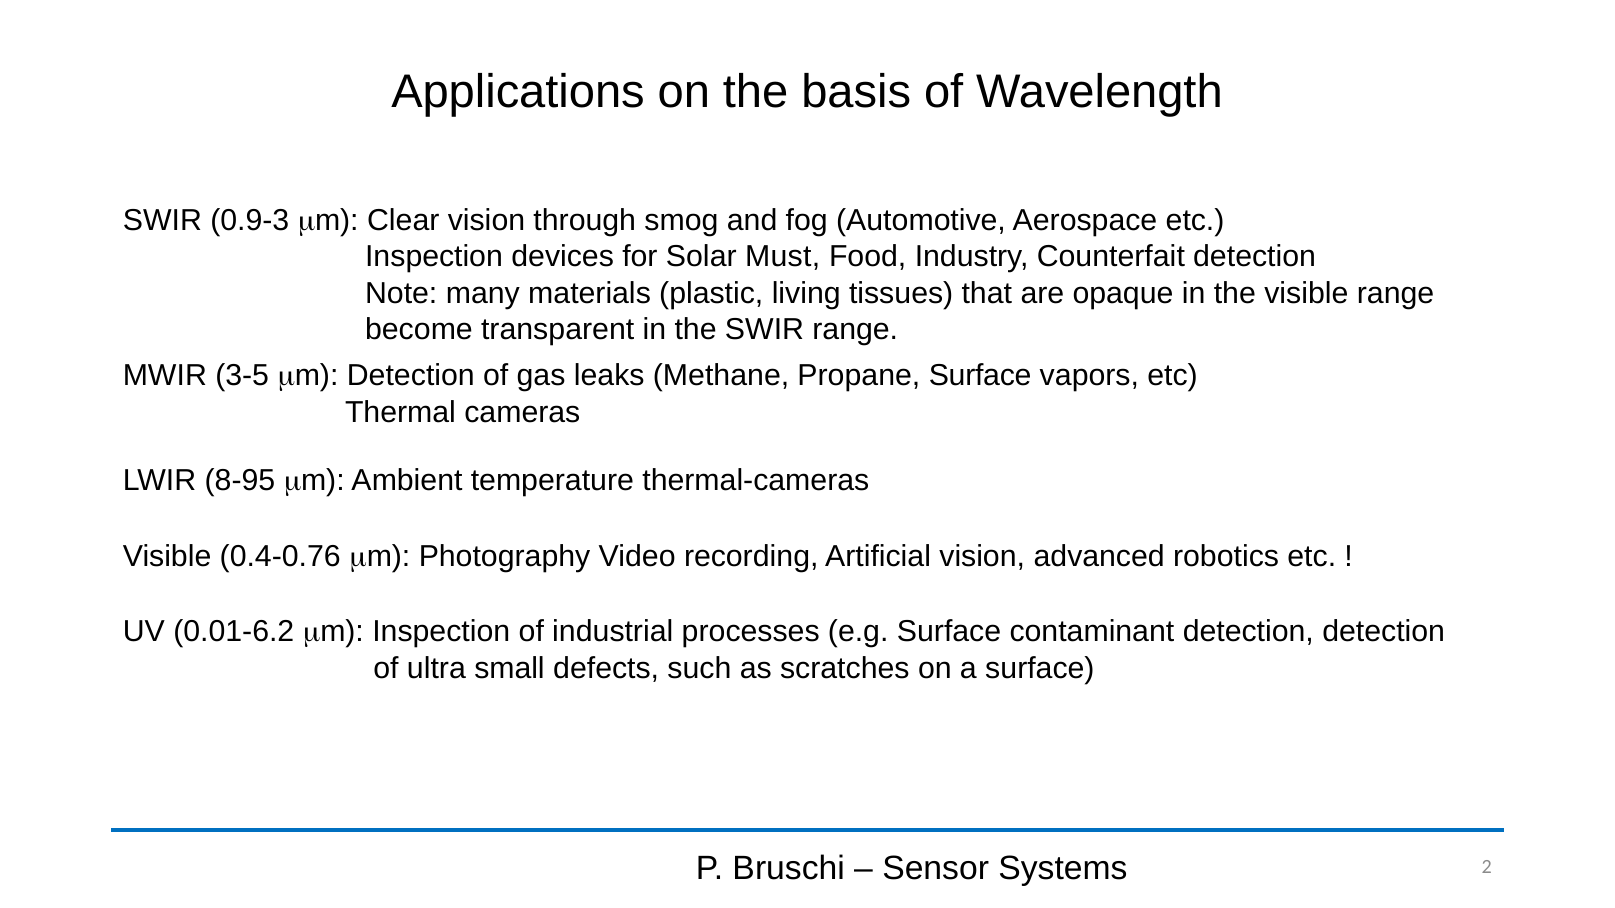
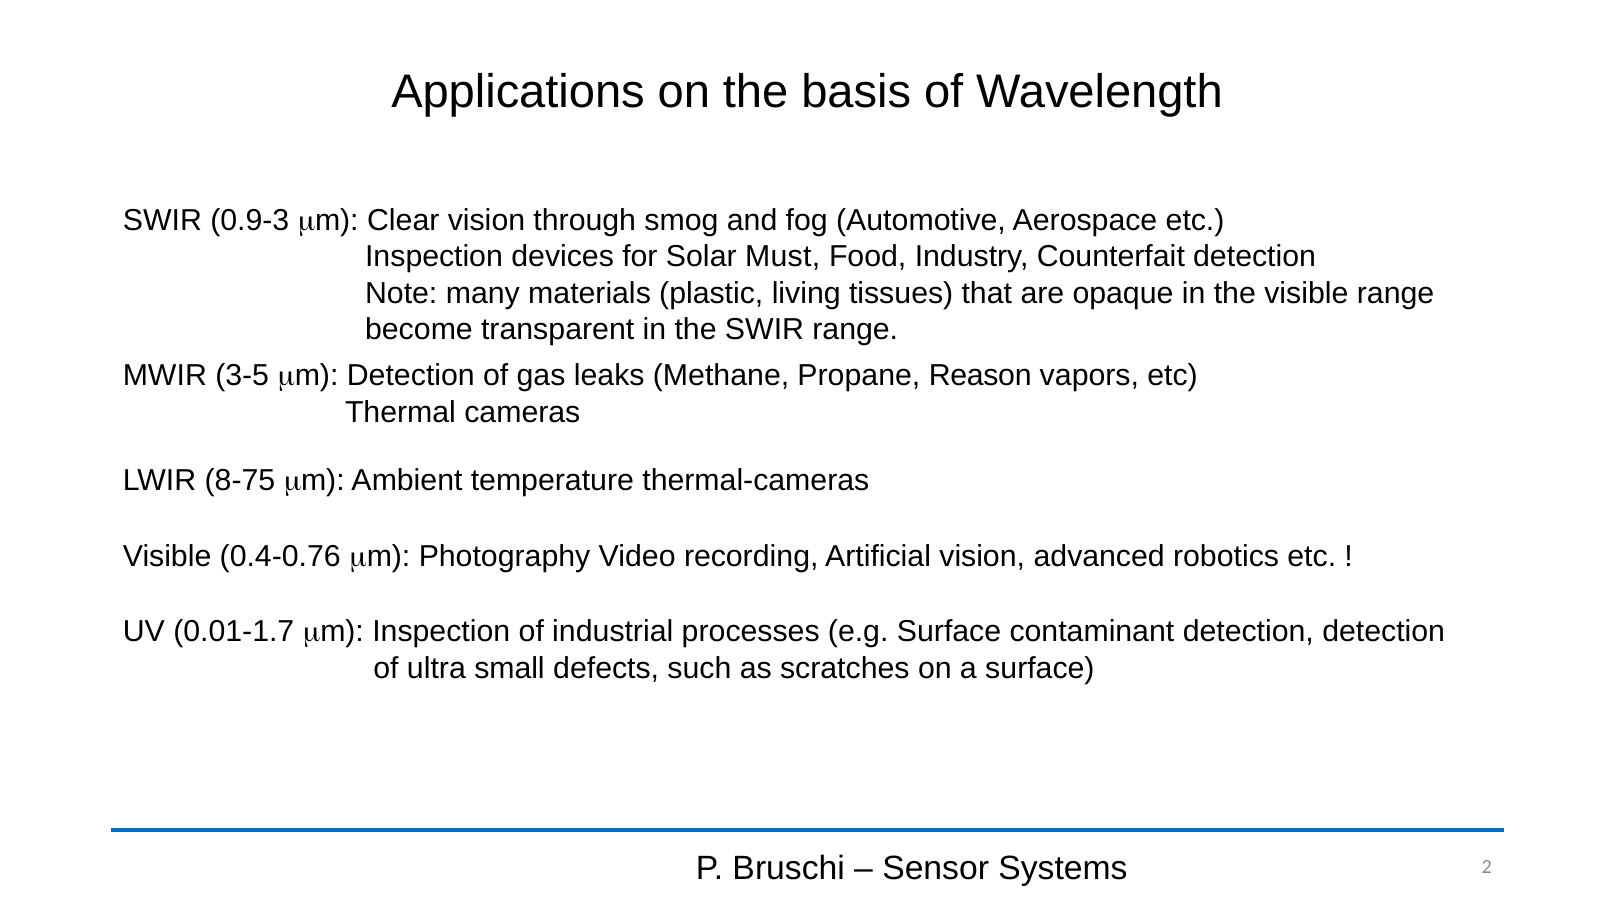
Propane Surface: Surface -> Reason
8-95: 8-95 -> 8-75
0.01-6.2: 0.01-6.2 -> 0.01-1.7
